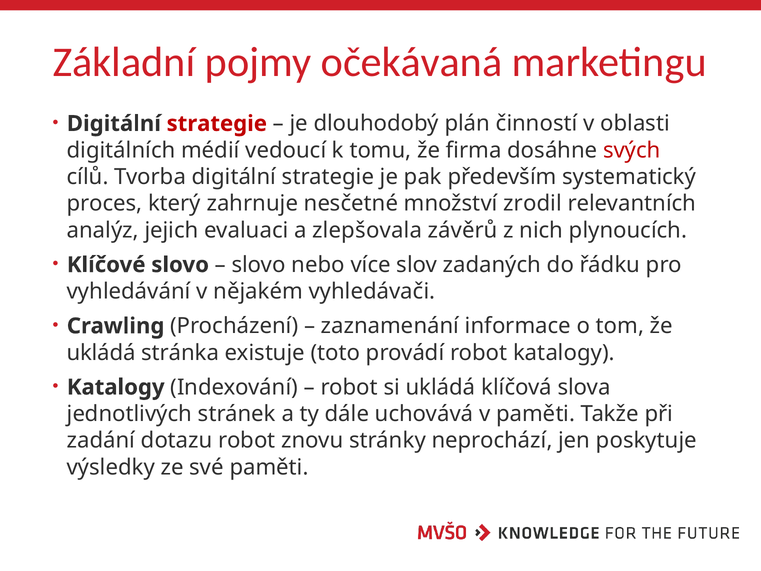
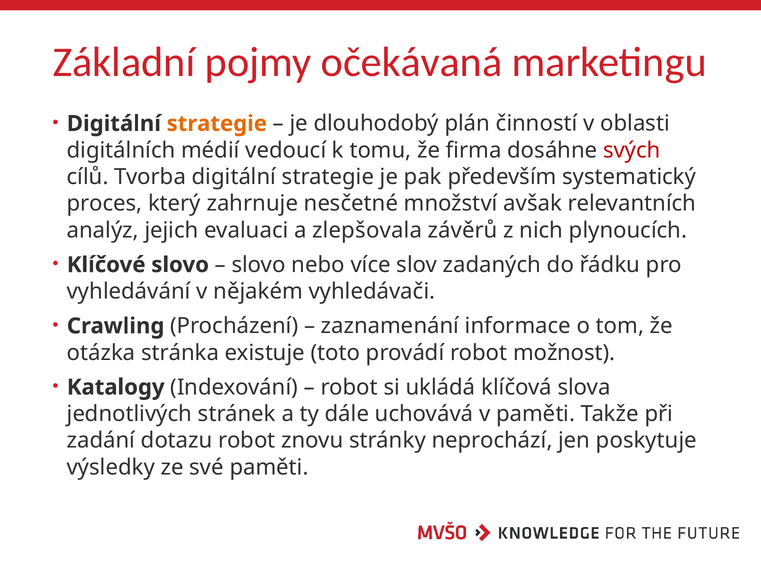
strategie at (217, 124) colour: red -> orange
zrodil: zrodil -> avšak
ukládá at (101, 353): ukládá -> otázka
robot katalogy: katalogy -> možnost
